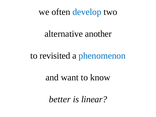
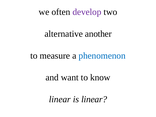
develop colour: blue -> purple
revisited: revisited -> measure
better at (60, 99): better -> linear
